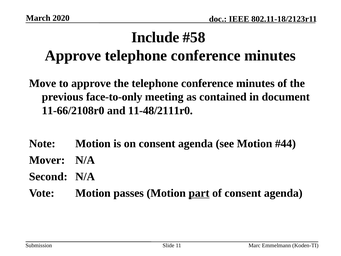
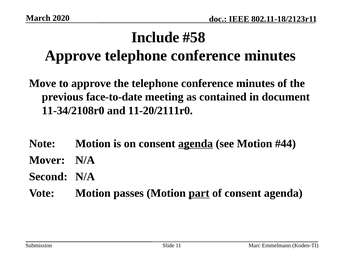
face-to-only: face-to-only -> face-to-date
11-66/2108r0: 11-66/2108r0 -> 11-34/2108r0
11-48/2111r0: 11-48/2111r0 -> 11-20/2111r0
agenda at (196, 143) underline: none -> present
